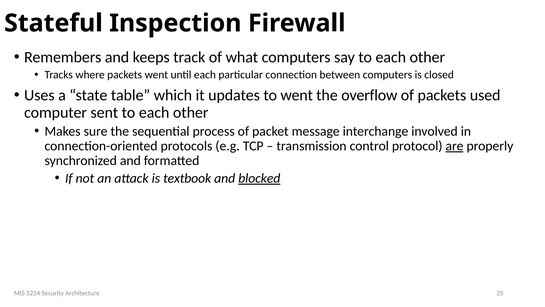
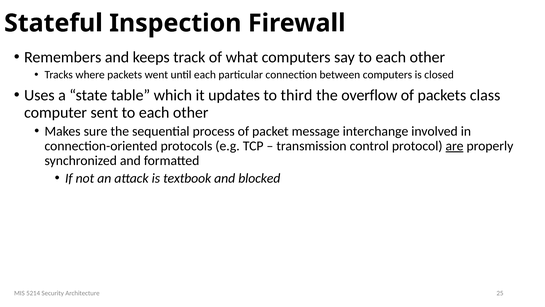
to went: went -> third
used: used -> class
blocked underline: present -> none
